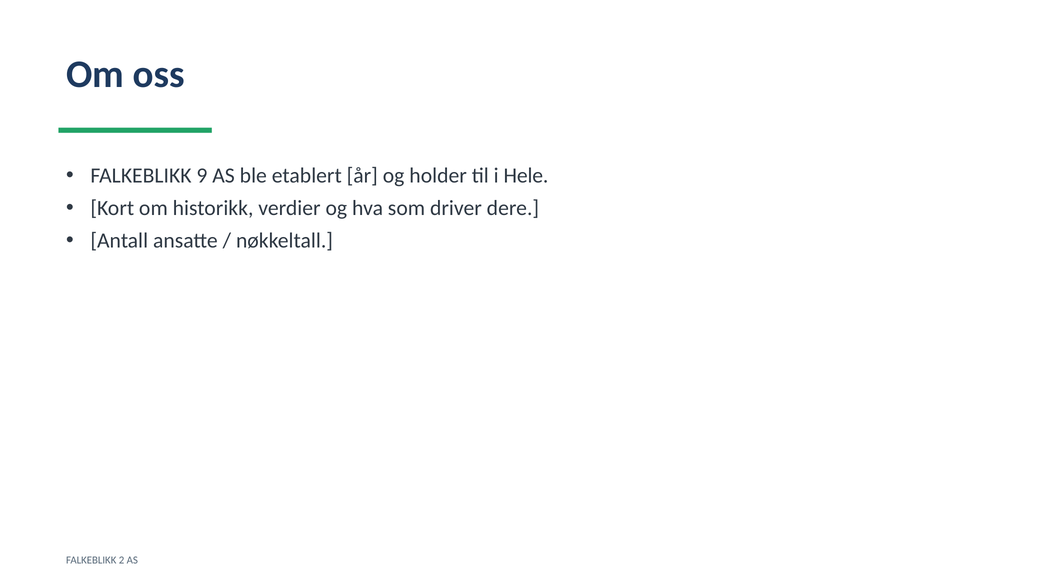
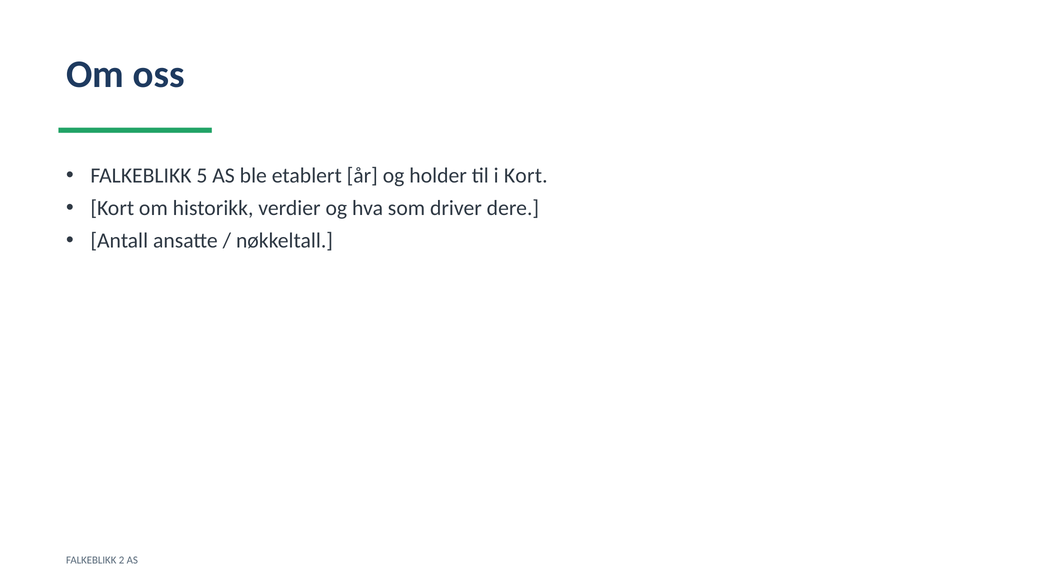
9: 9 -> 5
i Hele: Hele -> Kort
